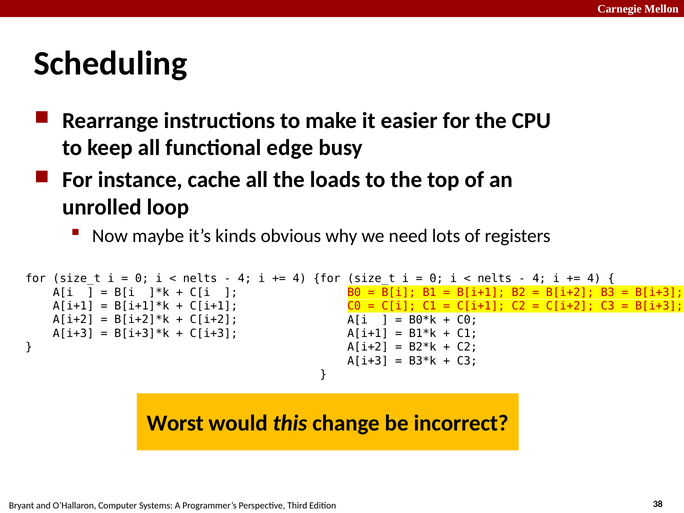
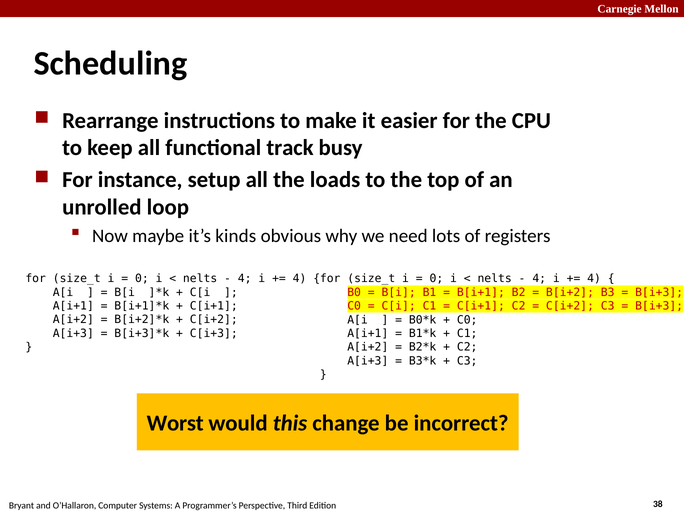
edge: edge -> track
cache: cache -> setup
